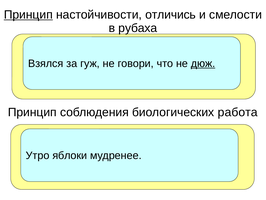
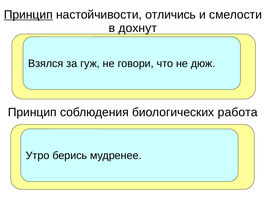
рубаха: рубаха -> дохнут
дюж underline: present -> none
яблоки: яблоки -> берись
